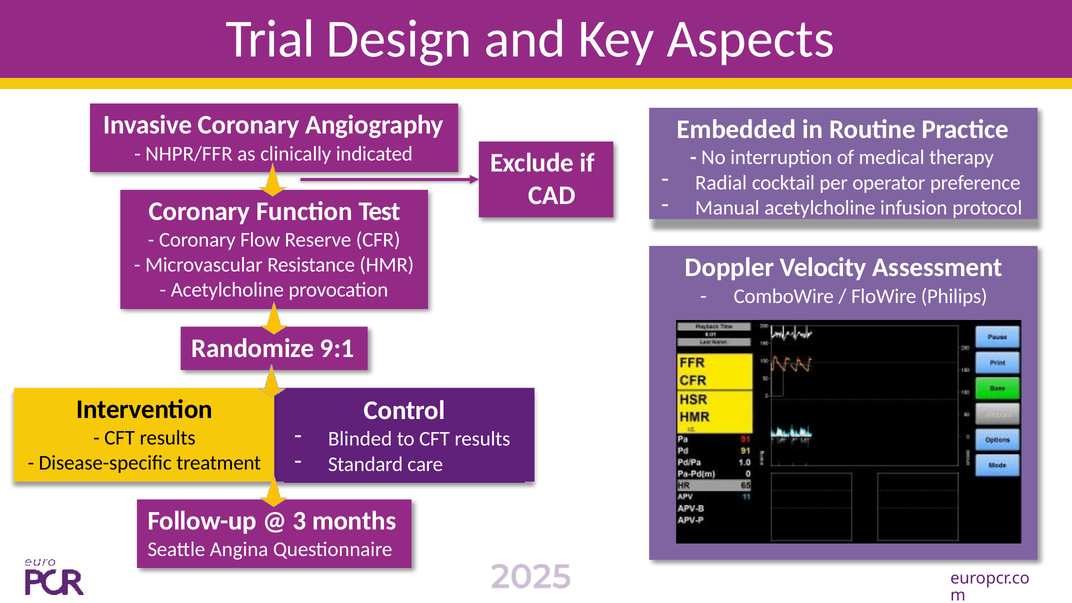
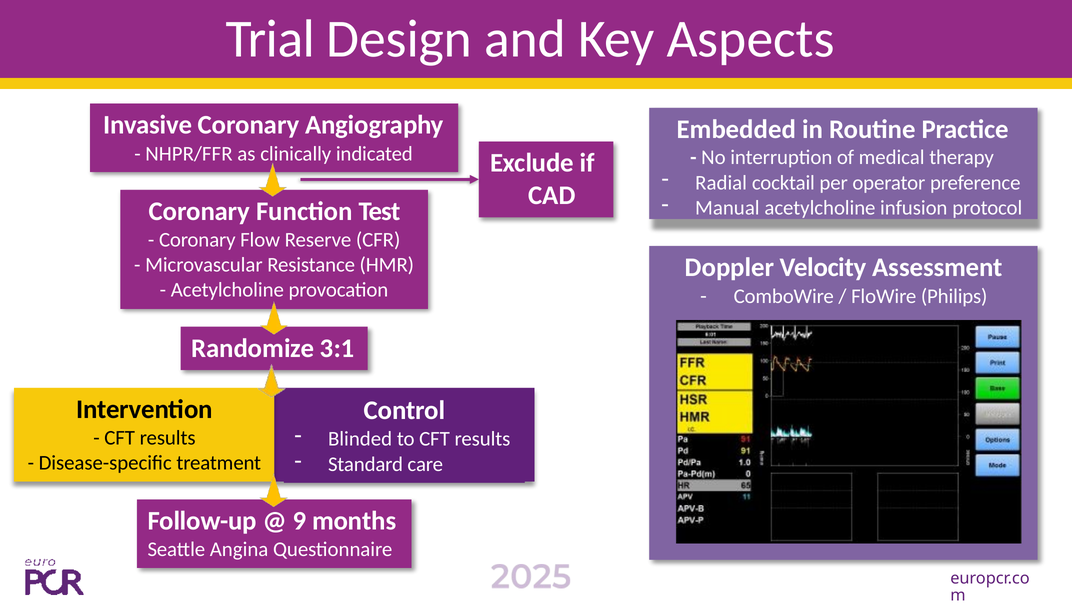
9:1: 9:1 -> 3:1
3: 3 -> 9
